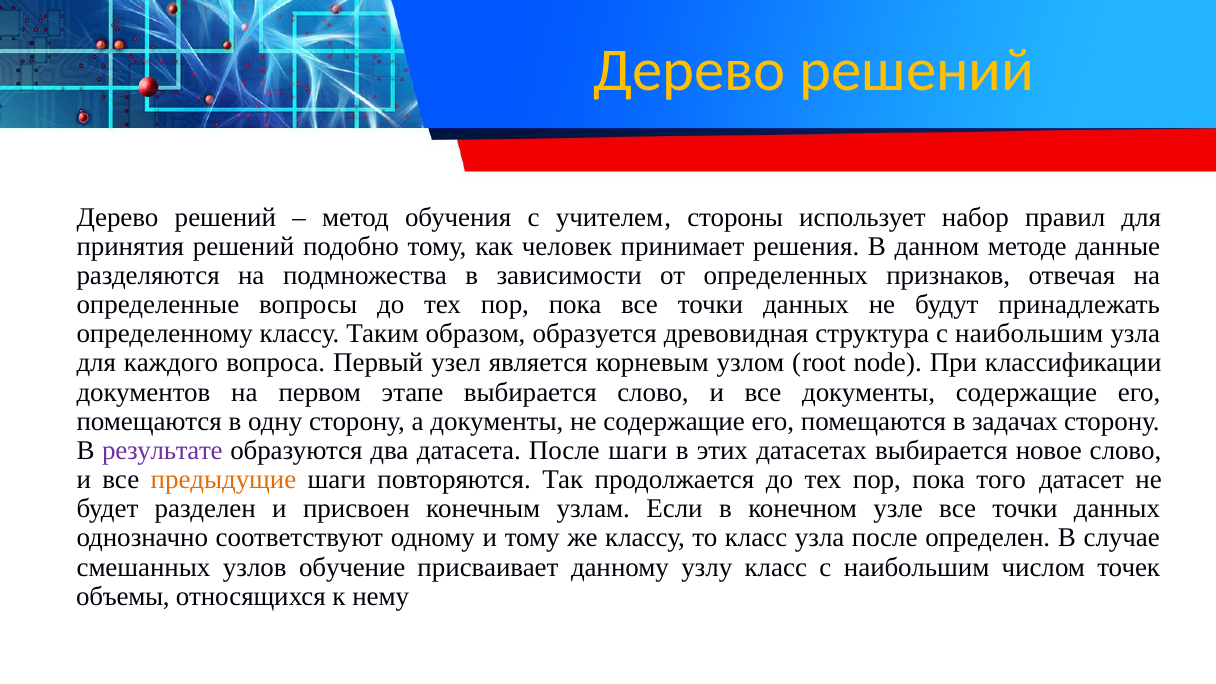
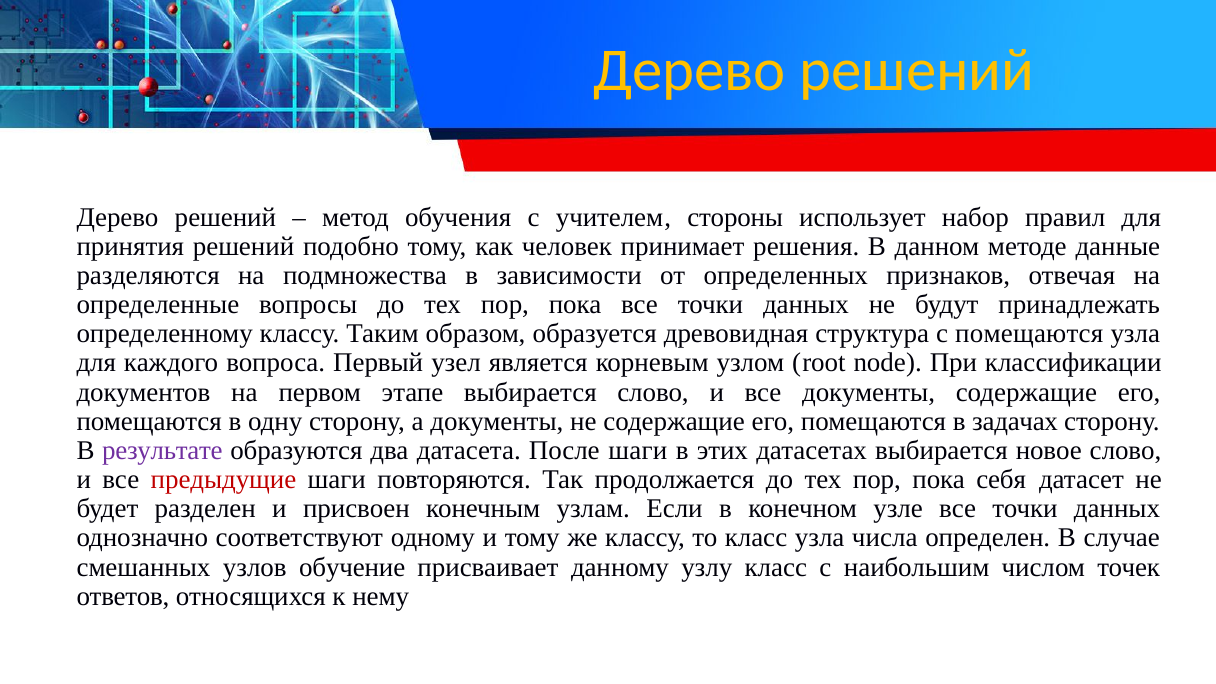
структура с наибольшим: наибольшим -> помещаются
предыдущие colour: orange -> red
того: того -> себя
узла после: после -> числа
объемы: объемы -> ответов
